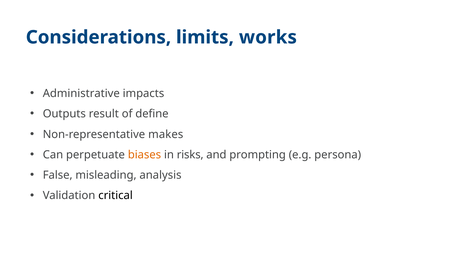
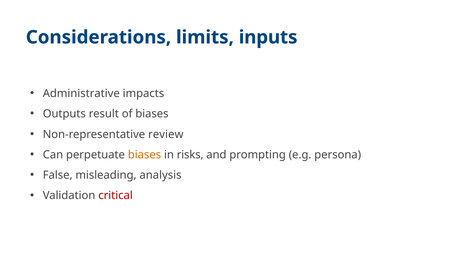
works: works -> inputs
of define: define -> biases
makes: makes -> review
critical colour: black -> red
